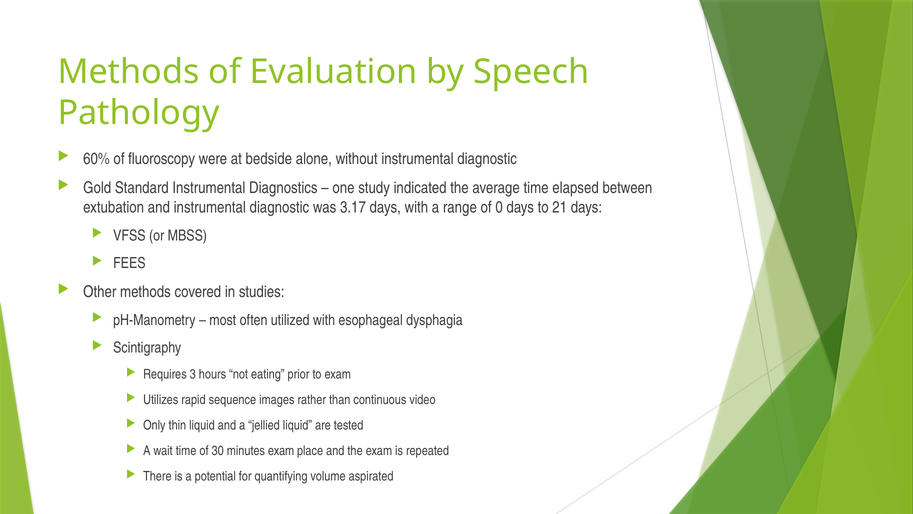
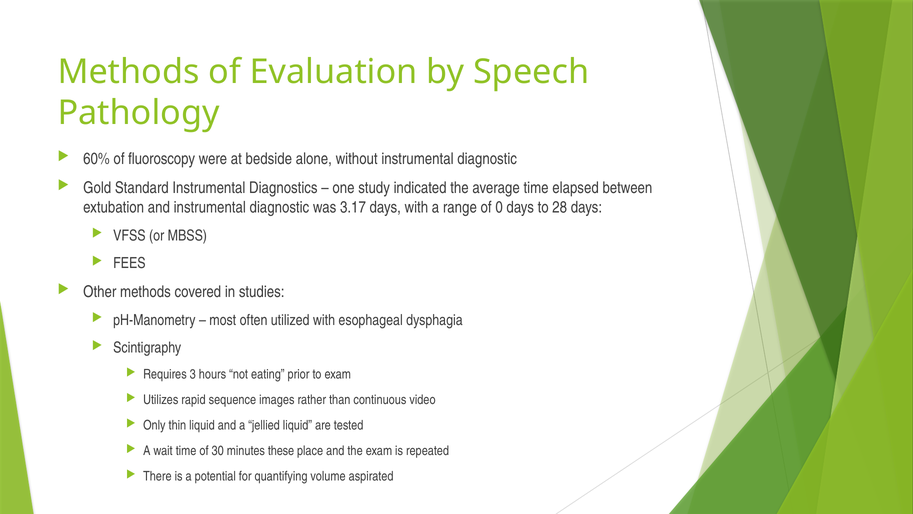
21: 21 -> 28
minutes exam: exam -> these
